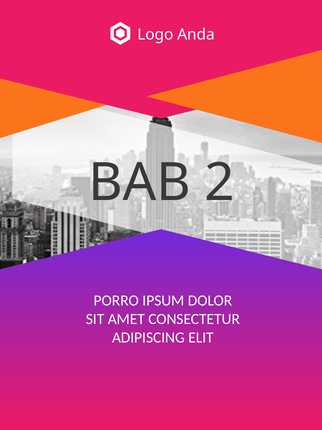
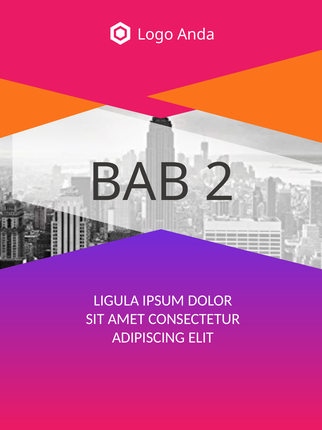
PORRO: PORRO -> LIGULA
